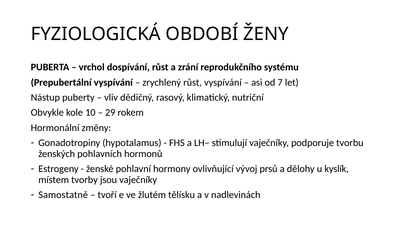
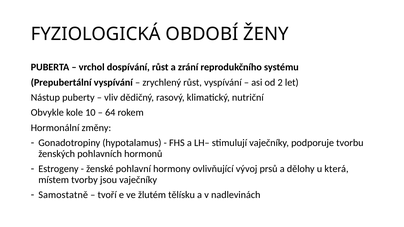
7: 7 -> 2
29: 29 -> 64
kyslík: kyslík -> která
